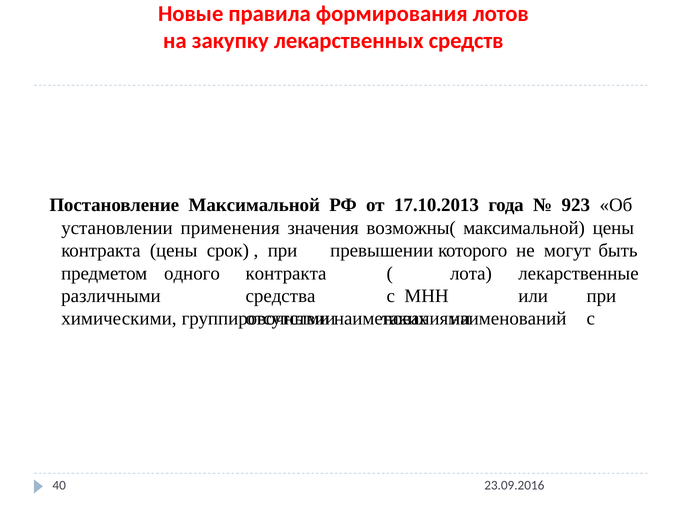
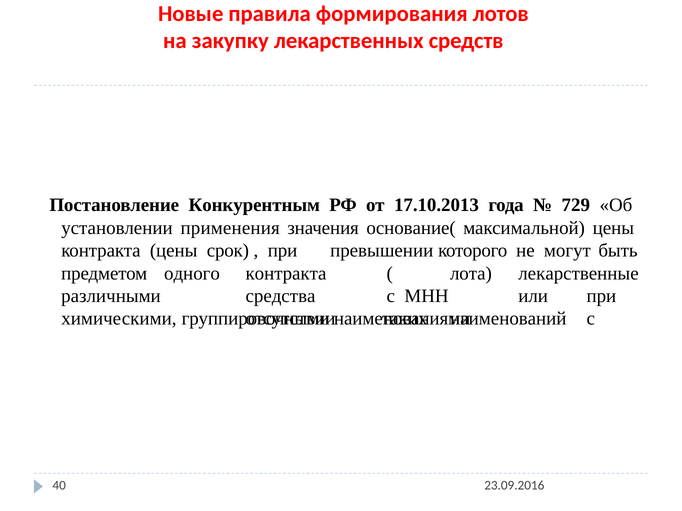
Постановление Максимальной: Максимальной -> Конкурентным
923: 923 -> 729
возможны(: возможны( -> основание(
